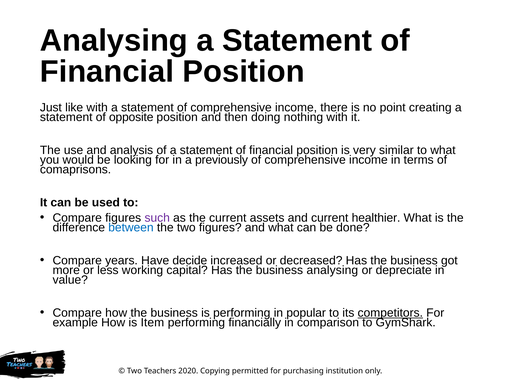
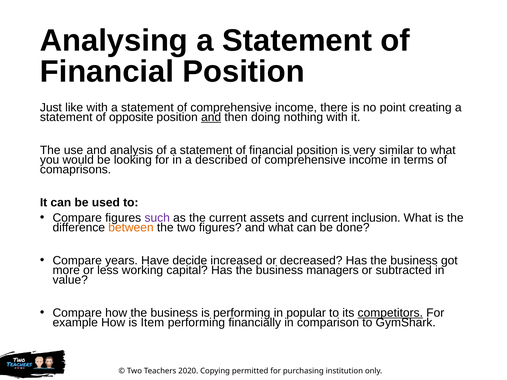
and at (211, 117) underline: none -> present
previously: previously -> described
healthier: healthier -> inclusion
between colour: blue -> orange
business analysing: analysing -> managers
depreciate: depreciate -> subtracted
